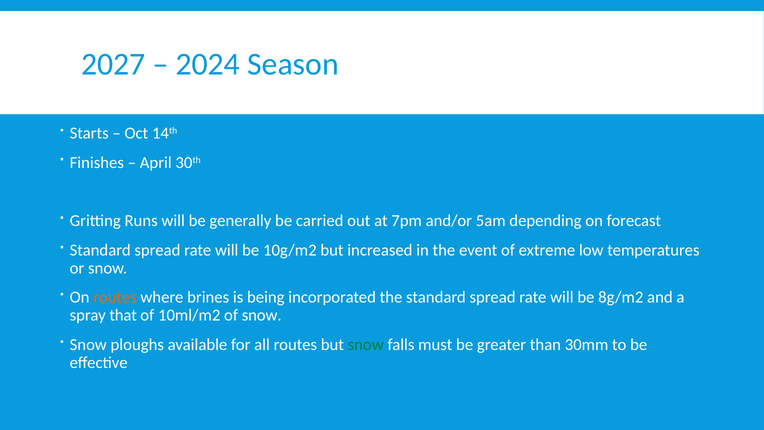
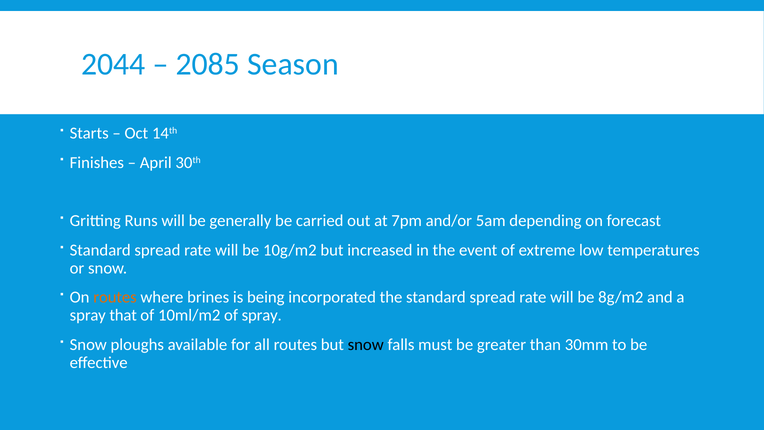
2027: 2027 -> 2044
2024: 2024 -> 2085
of snow: snow -> spray
snow at (366, 344) colour: green -> black
